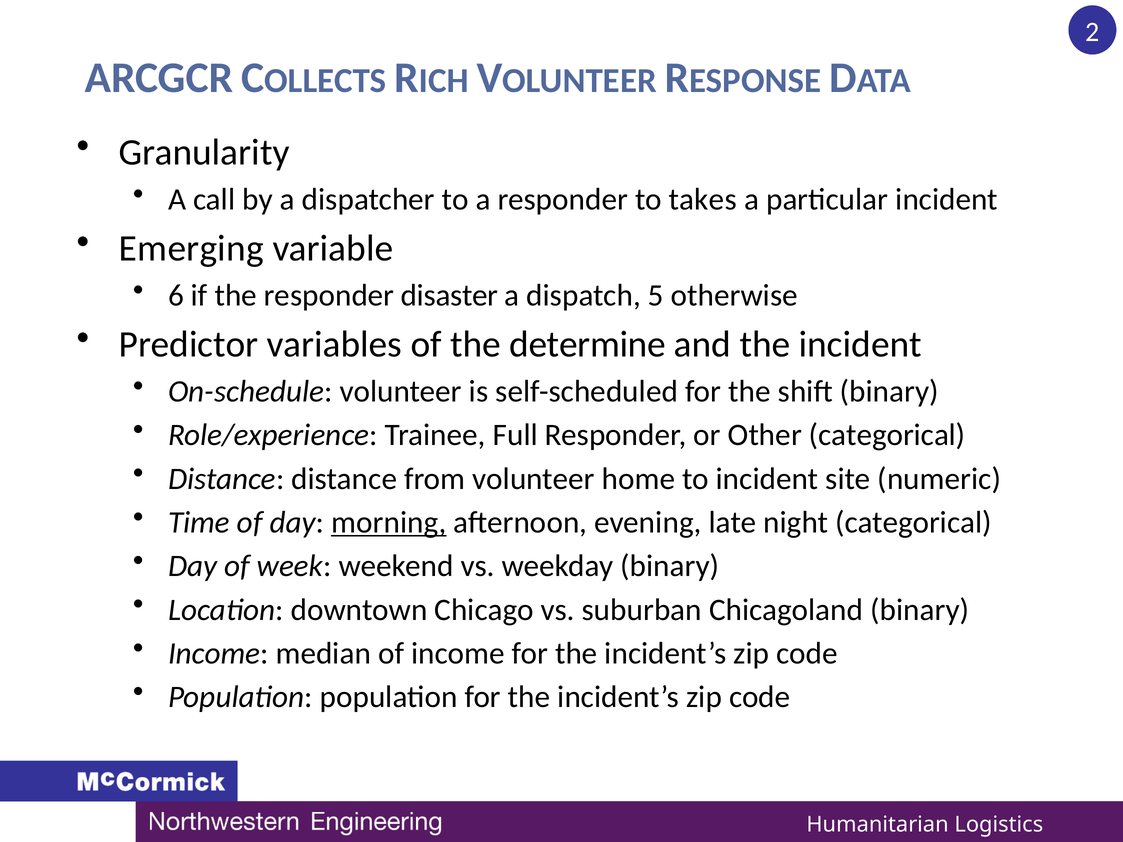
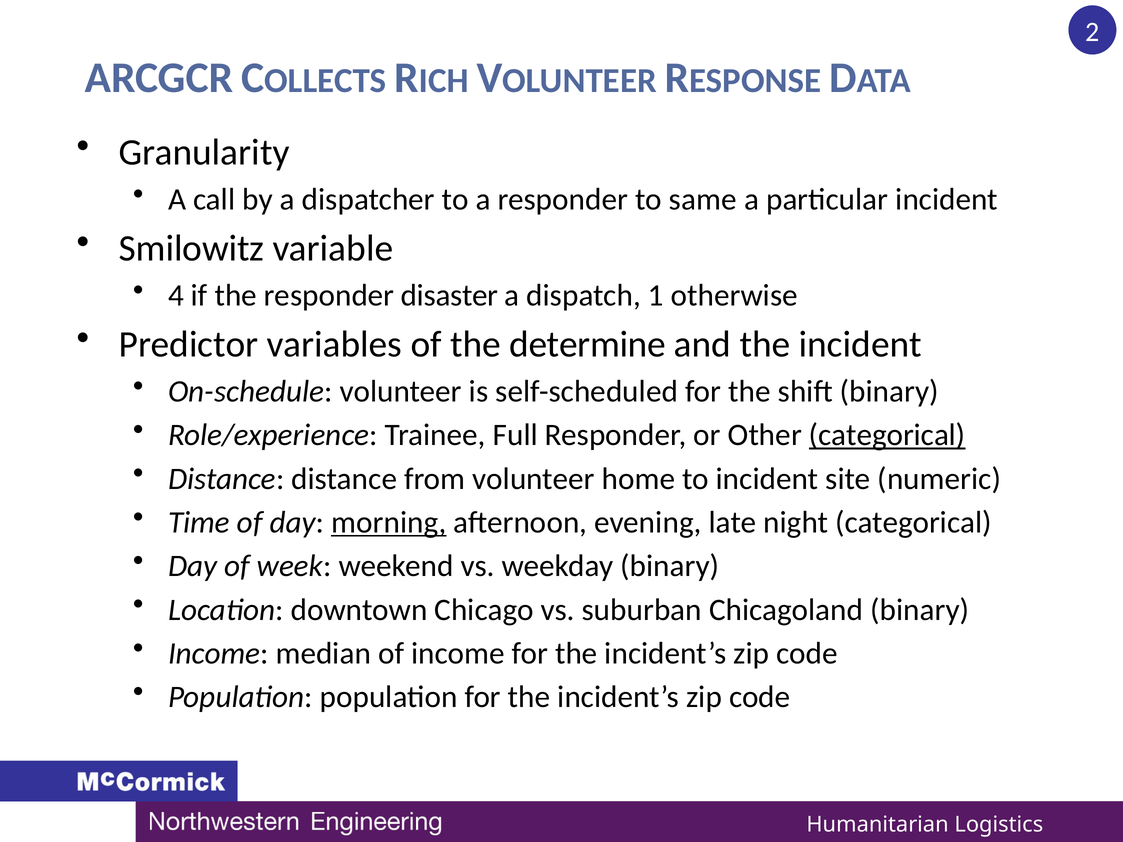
takes: takes -> same
Emerging: Emerging -> Smilowitz
6: 6 -> 4
5: 5 -> 1
categorical at (887, 435) underline: none -> present
